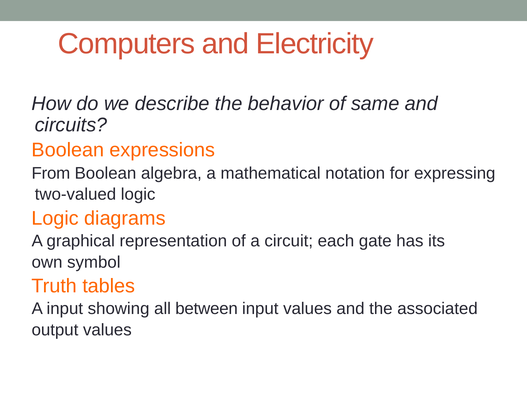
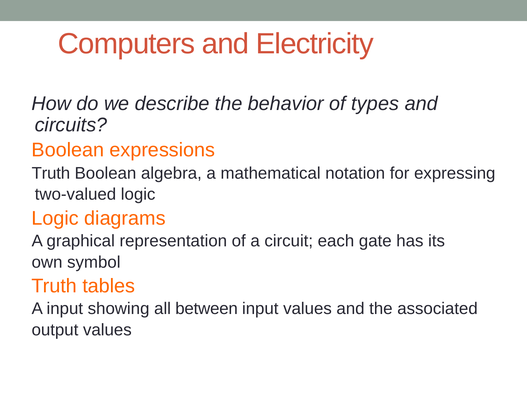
same: same -> types
From at (51, 173): From -> Truth
